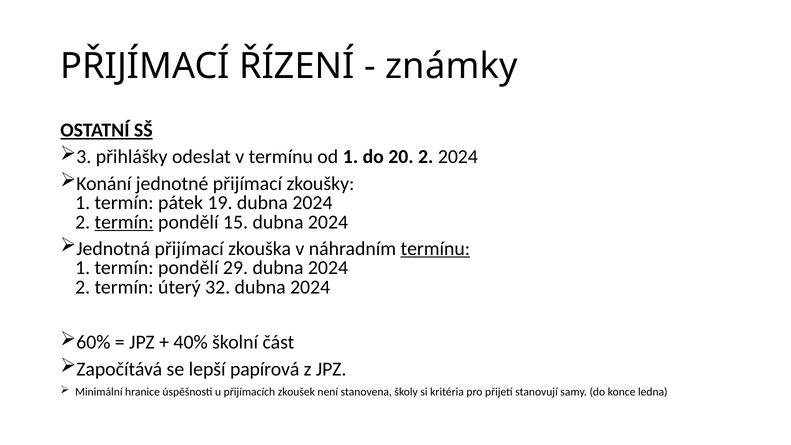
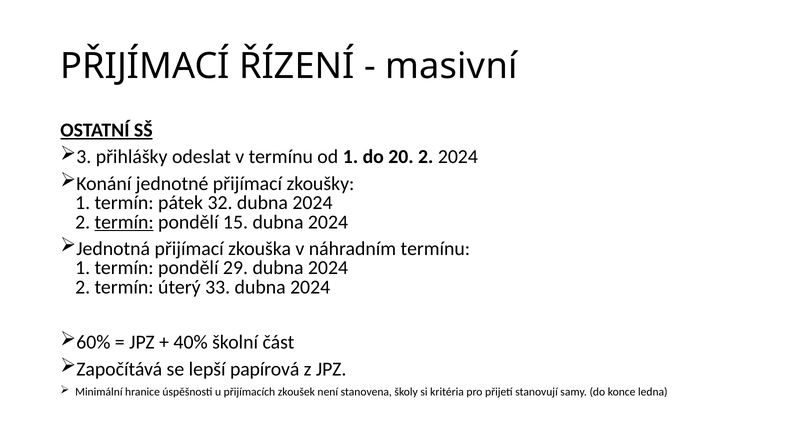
známky: známky -> masivní
19: 19 -> 32
termínu at (435, 249) underline: present -> none
32: 32 -> 33
